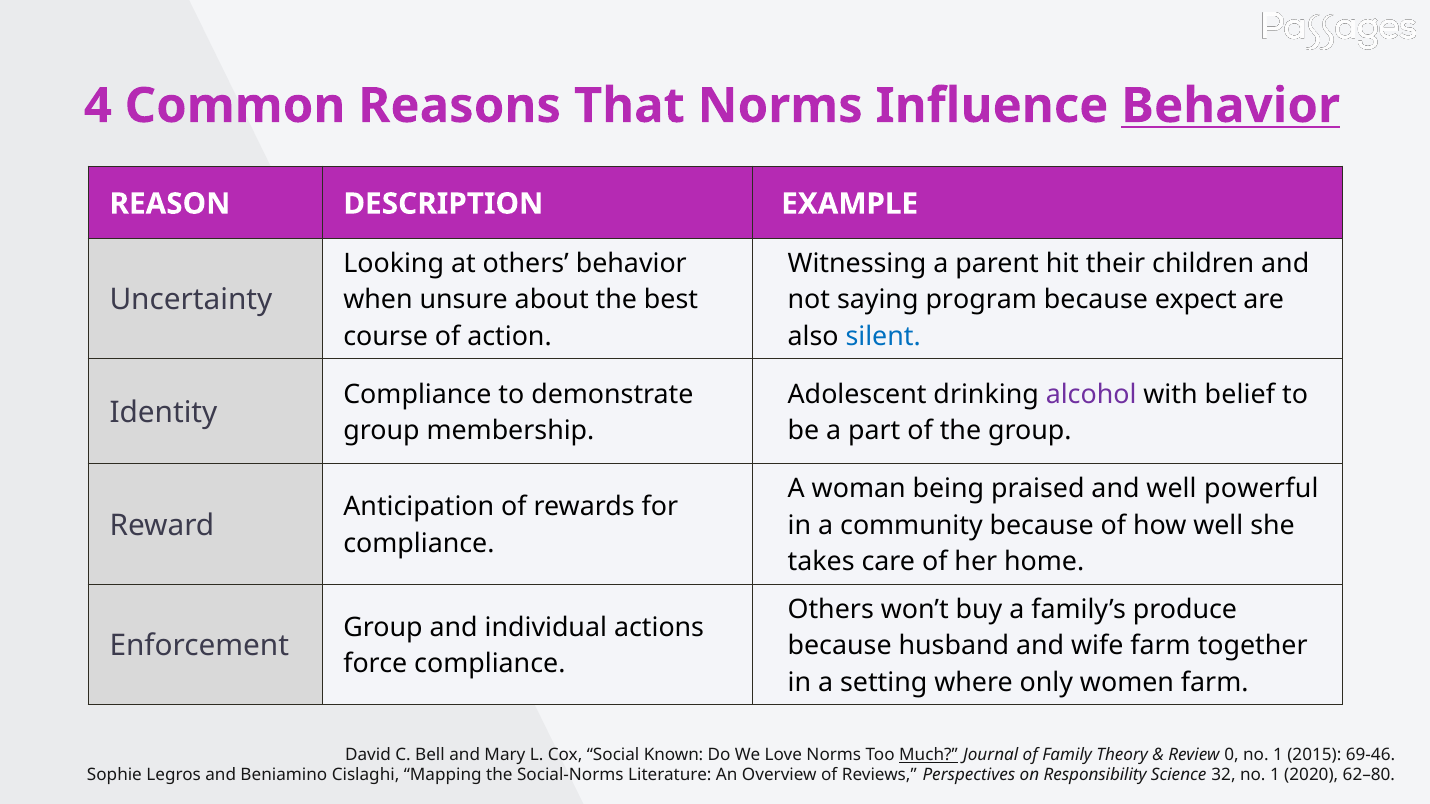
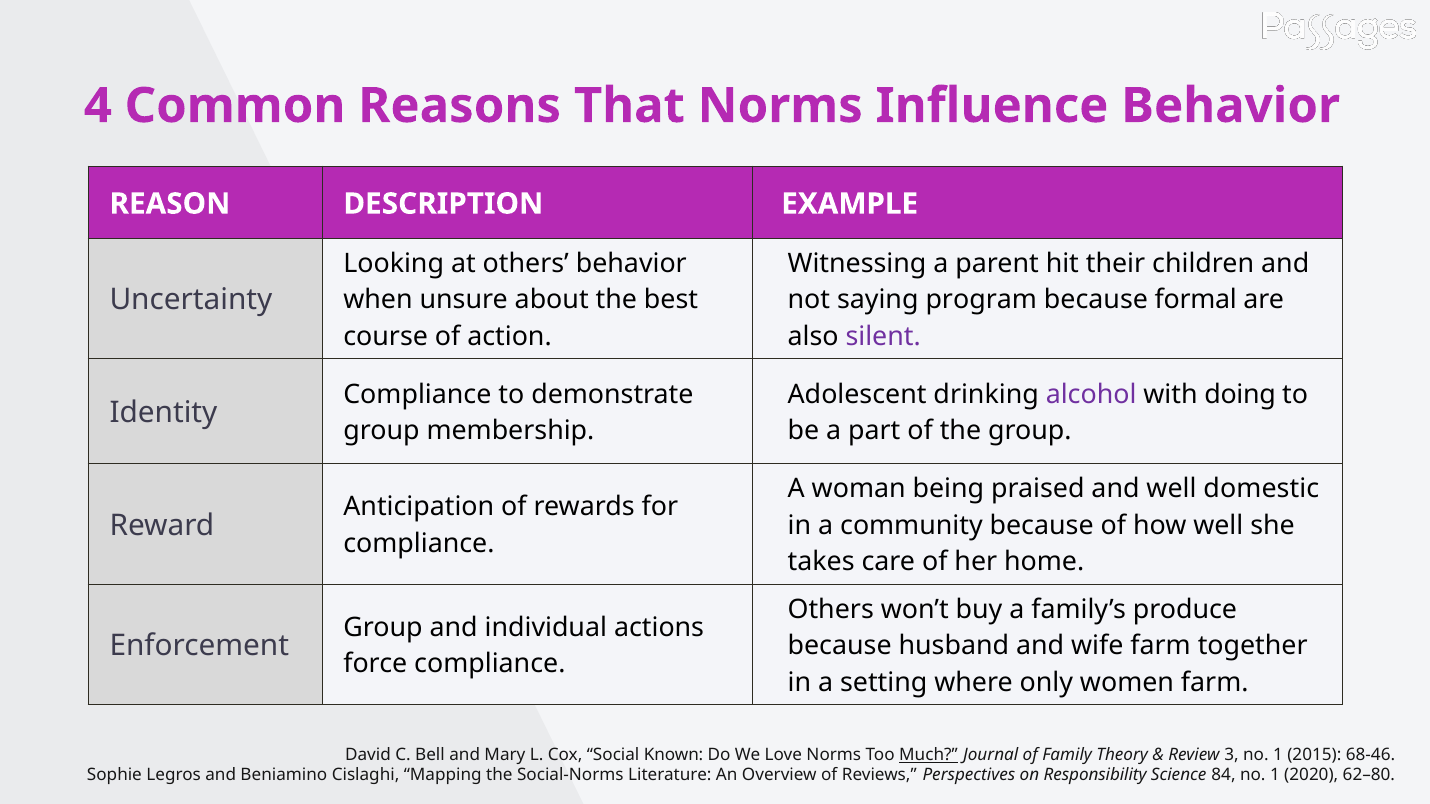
Behavior at (1231, 106) underline: present -> none
expect: expect -> formal
silent colour: blue -> purple
belief: belief -> doing
powerful: powerful -> domestic
0: 0 -> 3
69-46: 69-46 -> 68-46
32: 32 -> 84
